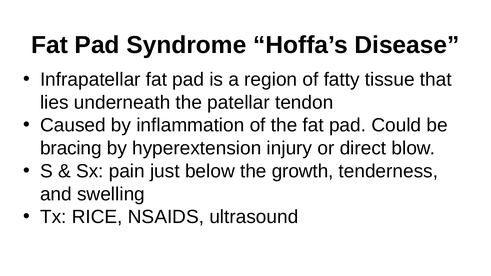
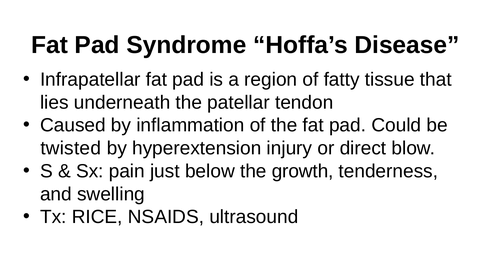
bracing: bracing -> twisted
